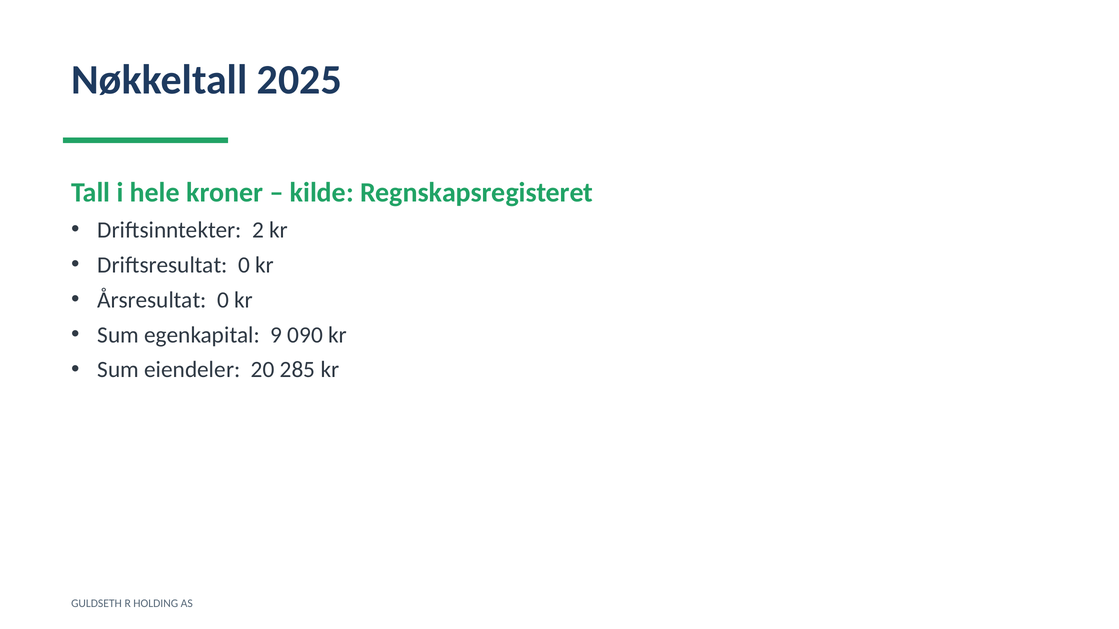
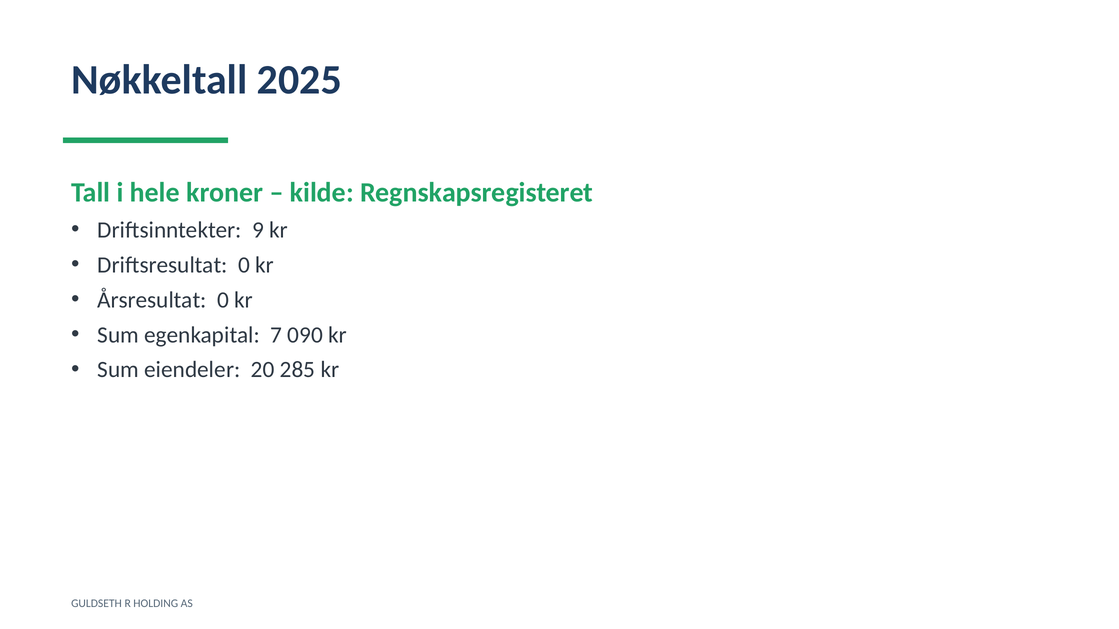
2: 2 -> 9
9: 9 -> 7
